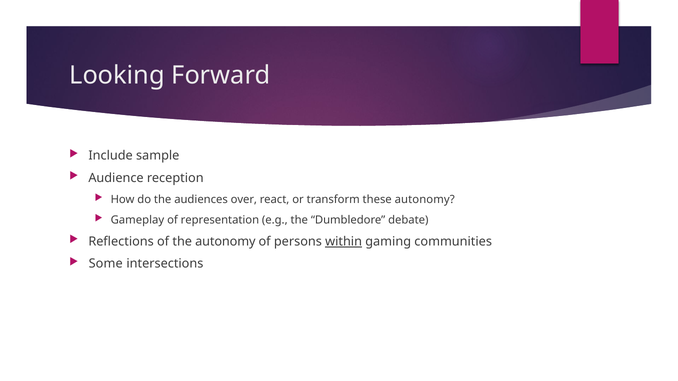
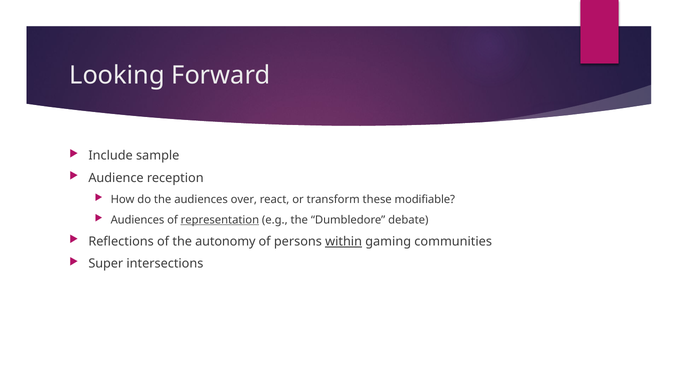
these autonomy: autonomy -> modifiable
Gameplay at (137, 220): Gameplay -> Audiences
representation underline: none -> present
Some: Some -> Super
